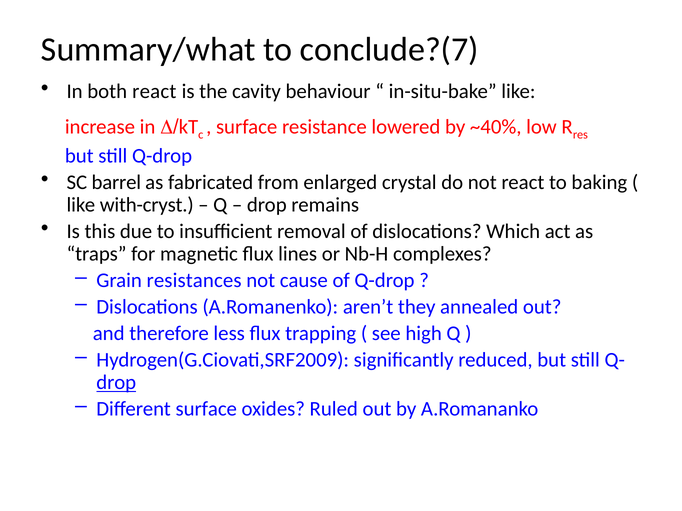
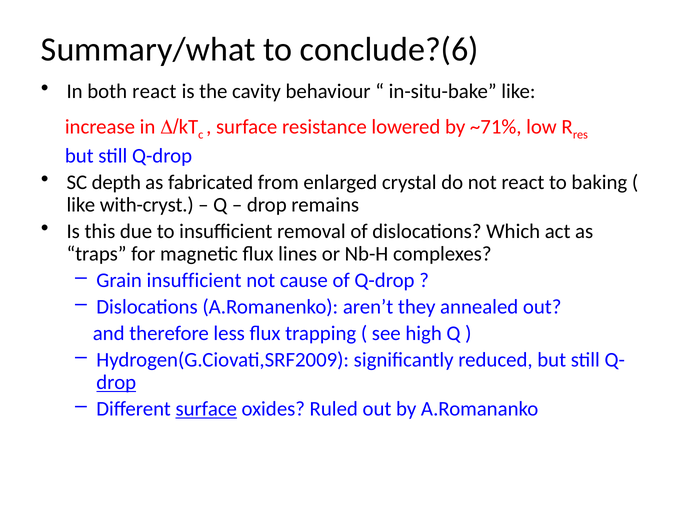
conclude?(7: conclude?(7 -> conclude?(6
~40%: ~40% -> ~71%
barrel: barrel -> depth
Grain resistances: resistances -> insufficient
surface at (206, 409) underline: none -> present
